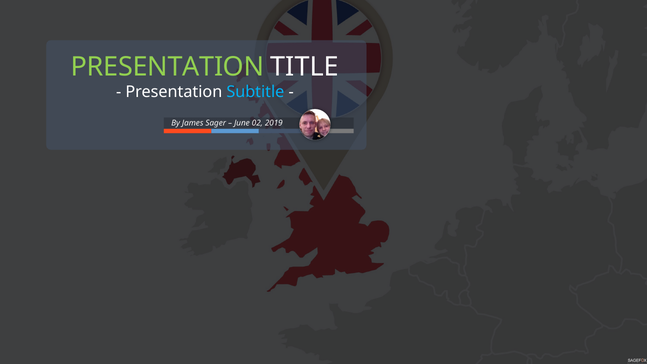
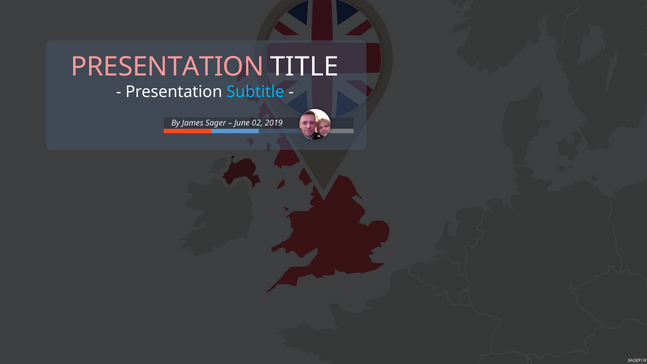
PRESENTATION at (168, 67) colour: light green -> pink
